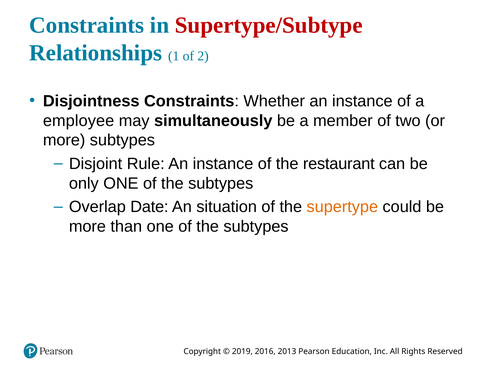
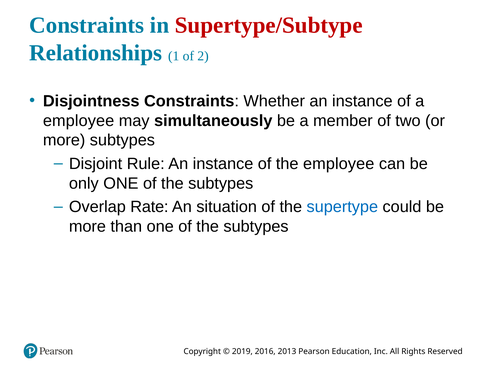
the restaurant: restaurant -> employee
Date: Date -> Rate
supertype colour: orange -> blue
